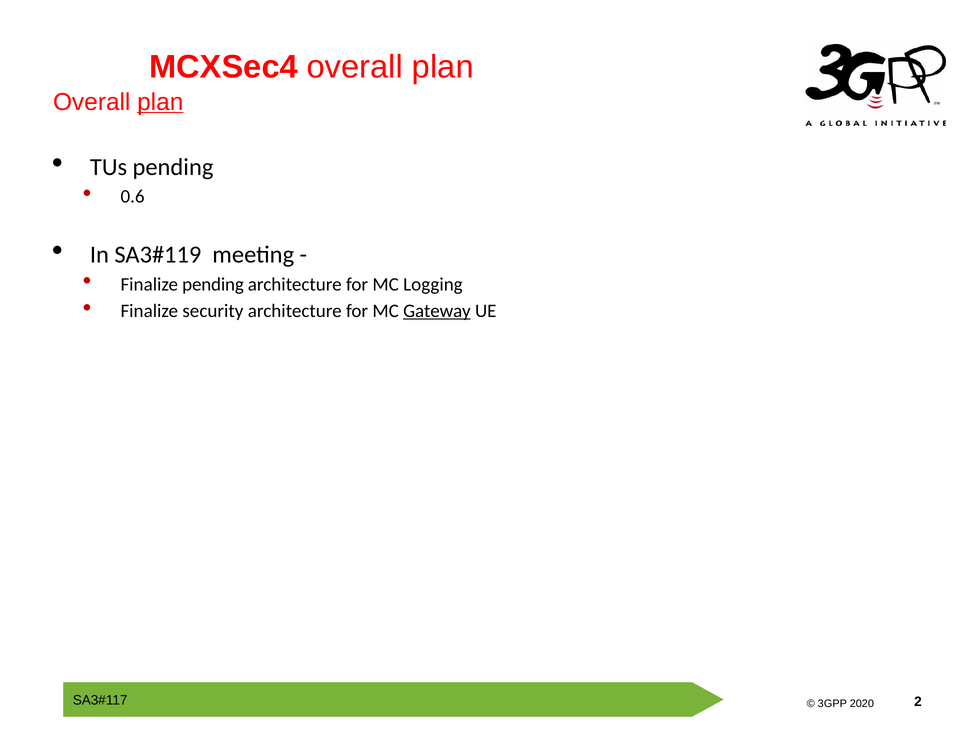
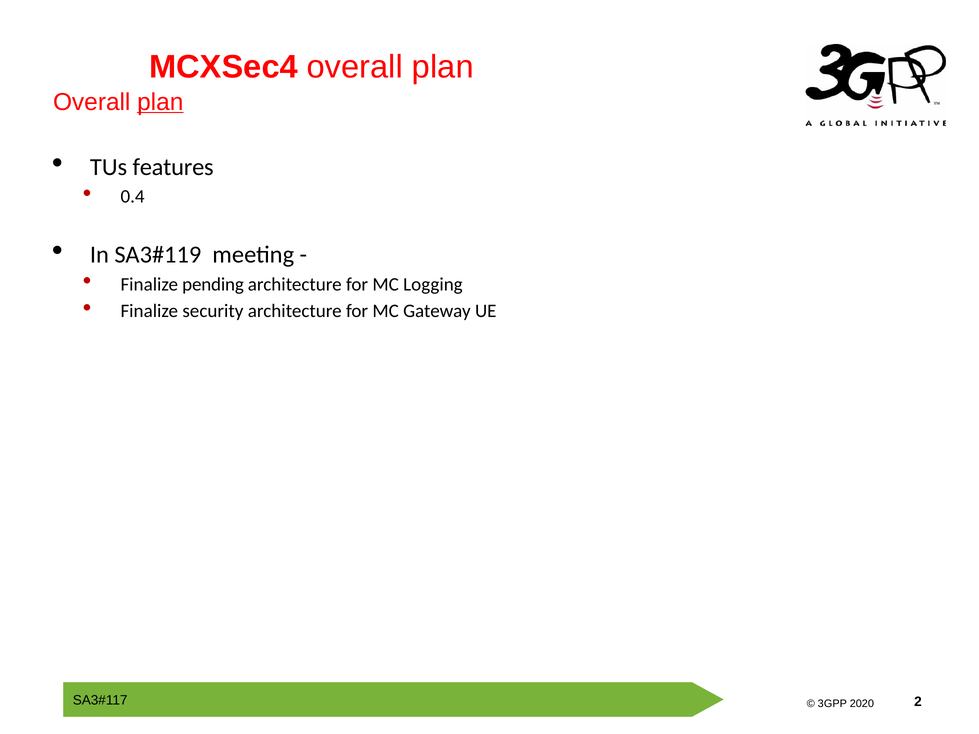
TUs pending: pending -> features
0.6: 0.6 -> 0.4
Gateway underline: present -> none
